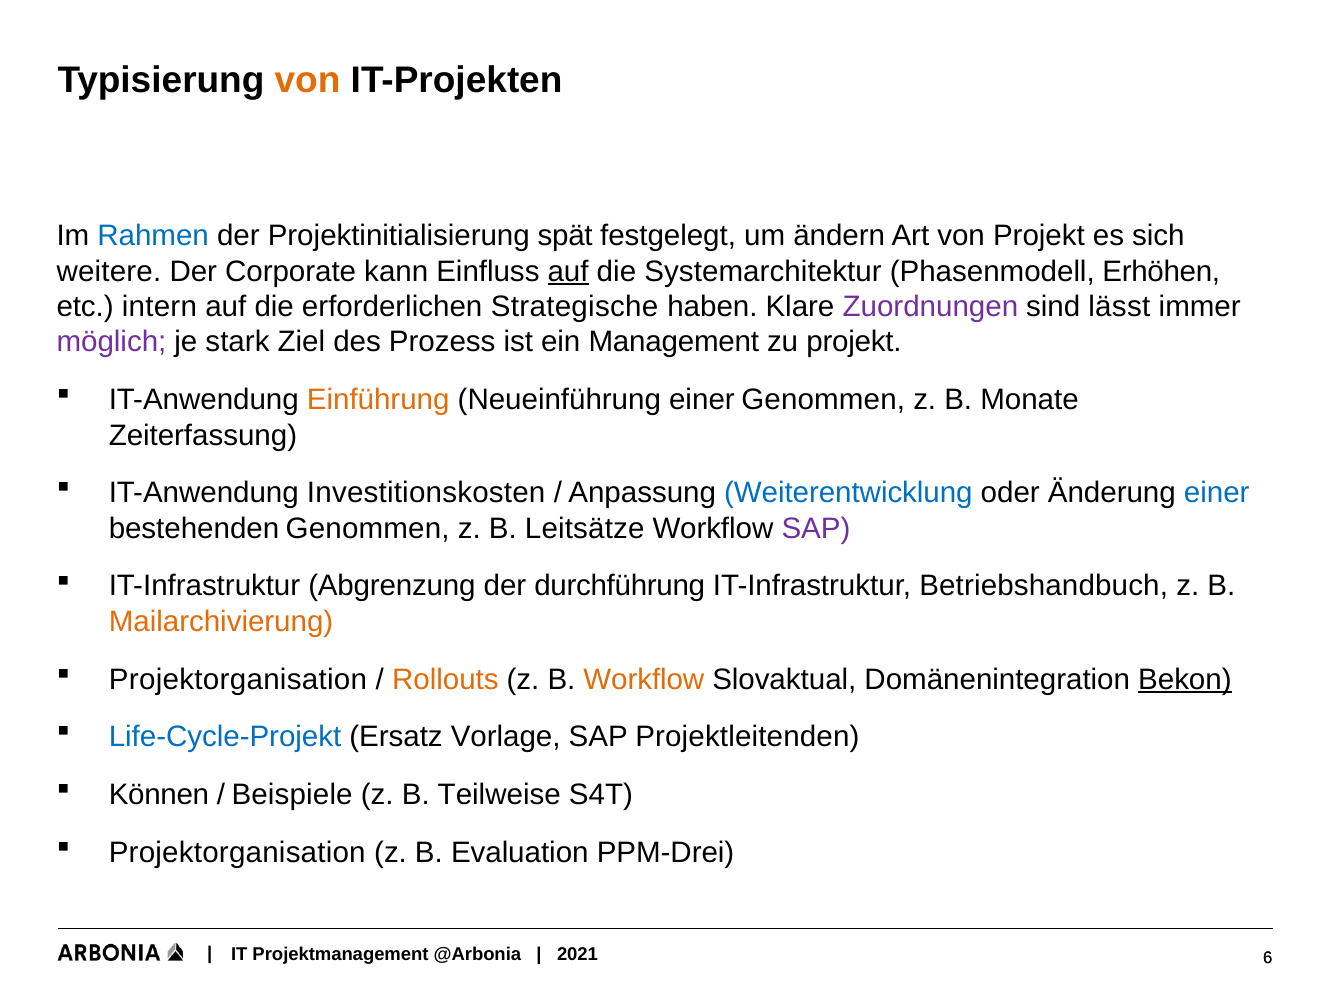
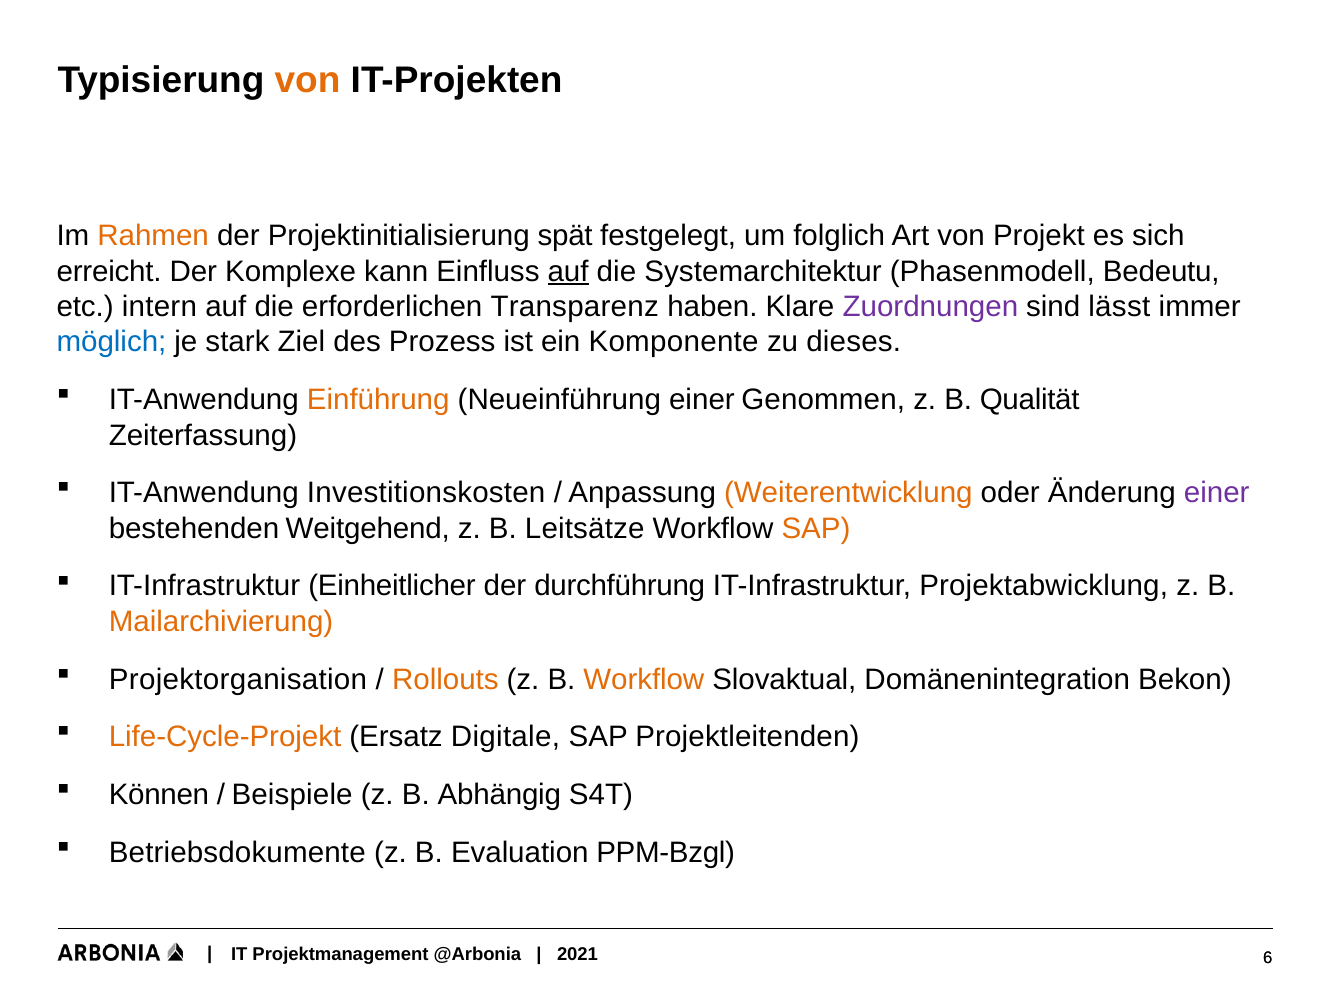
Rahmen colour: blue -> orange
ändern: ändern -> folglich
weitere: weitere -> erreicht
Corporate: Corporate -> Komplexe
Erhöhen: Erhöhen -> Bedeutu
Strategische: Strategische -> Transparenz
möglich colour: purple -> blue
Management: Management -> Komponente
zu projekt: projekt -> dieses
Monate: Monate -> Qualität
Weiterentwicklung colour: blue -> orange
einer at (1217, 493) colour: blue -> purple
bestehenden Genommen: Genommen -> Weitgehend
SAP at (816, 529) colour: purple -> orange
Abgrenzung: Abgrenzung -> Einheitlicher
Betriebshandbuch: Betriebshandbuch -> Projektabwicklung
Bekon underline: present -> none
Life-Cycle-Projekt colour: blue -> orange
Vorlage: Vorlage -> Digitale
Teilweise: Teilweise -> Abhängig
Projektorganisation at (237, 853): Projektorganisation -> Betriebsdokumente
PPM-Drei: PPM-Drei -> PPM-Bzgl
